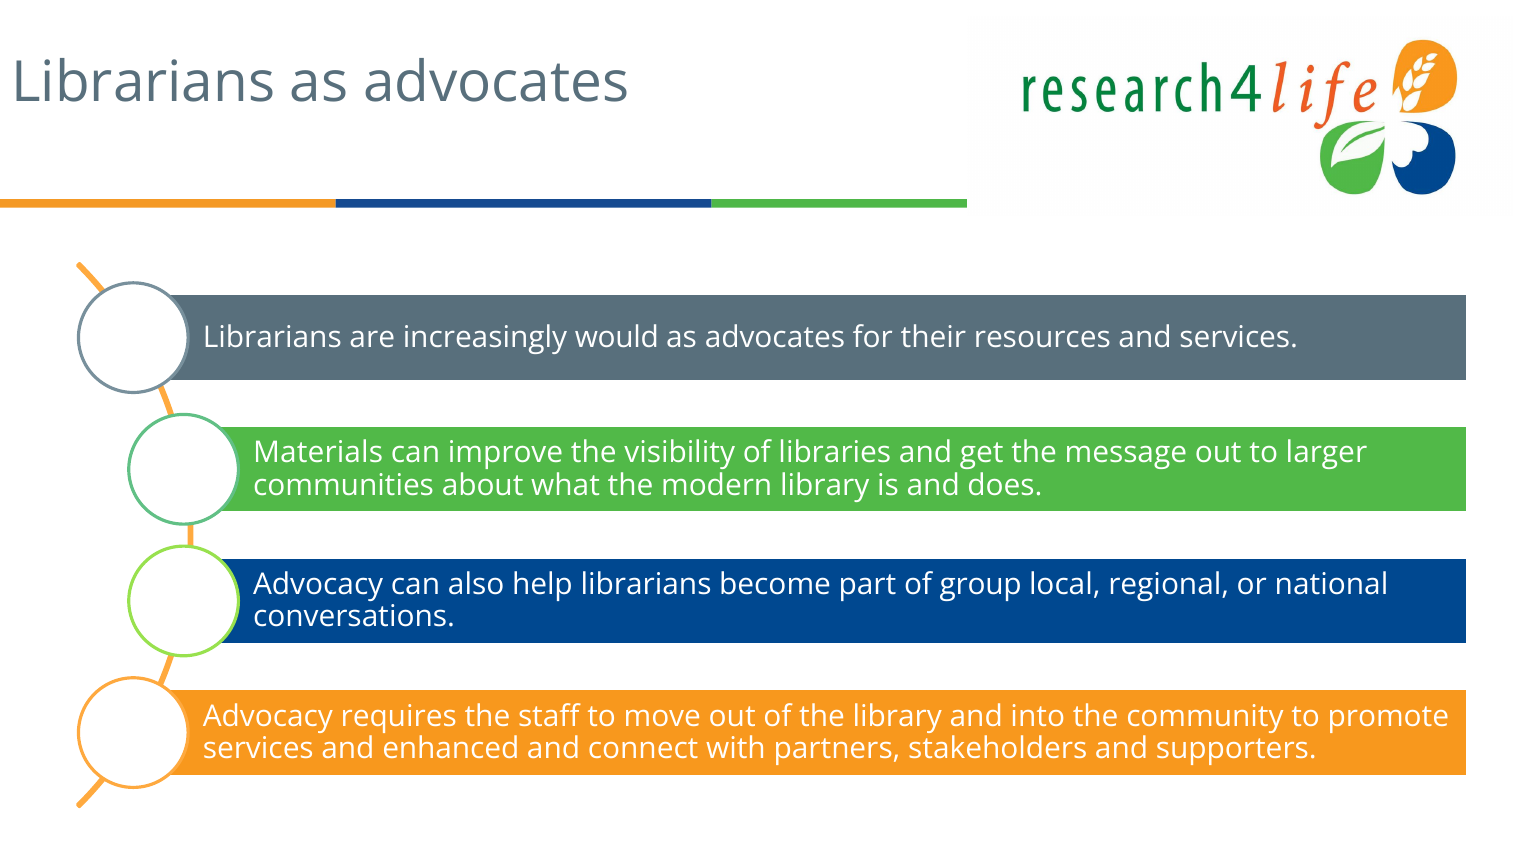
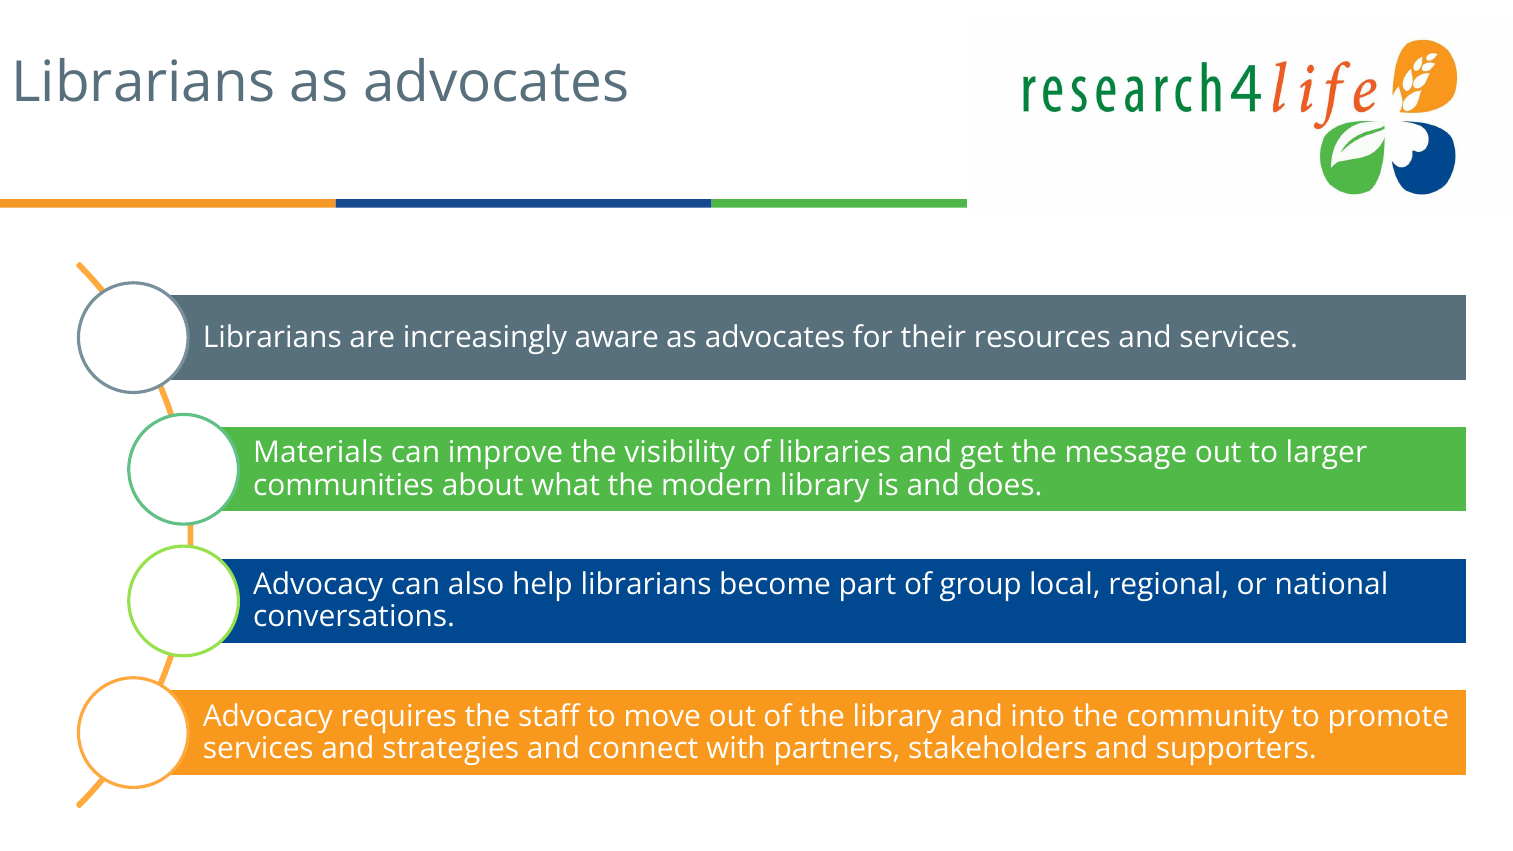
would: would -> aware
enhanced: enhanced -> strategies
